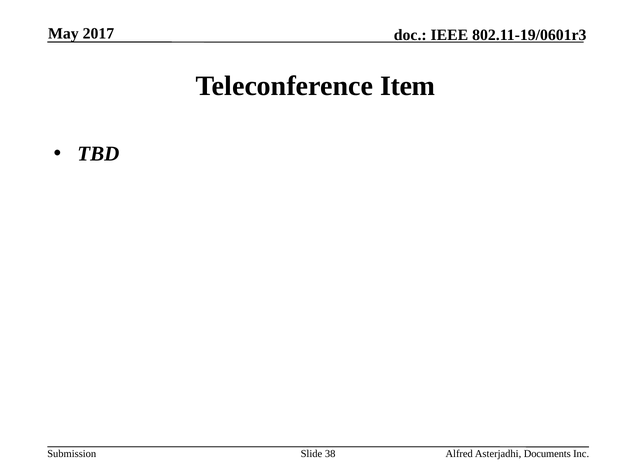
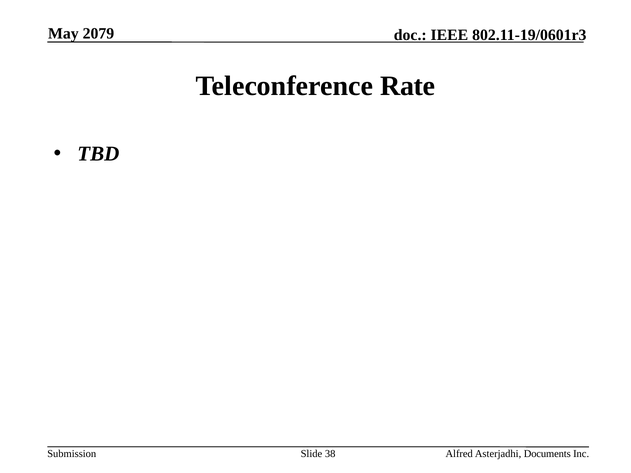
2017: 2017 -> 2079
Item: Item -> Rate
